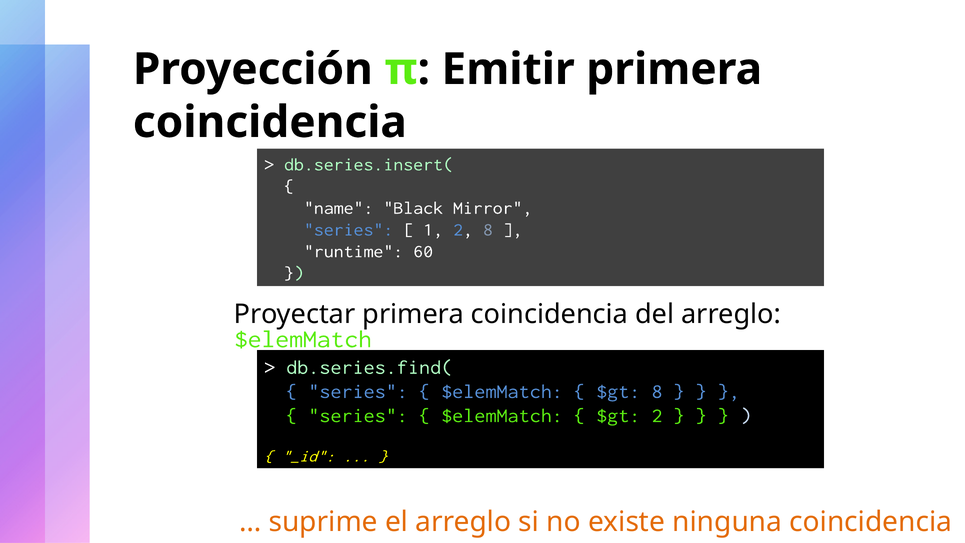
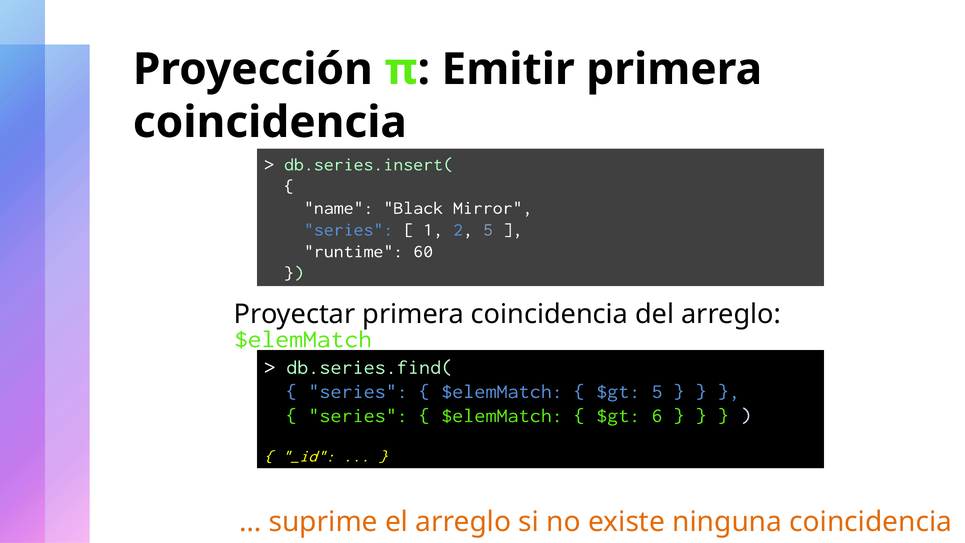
2 8: 8 -> 5
$gt 8: 8 -> 5
$gt 2: 2 -> 6
